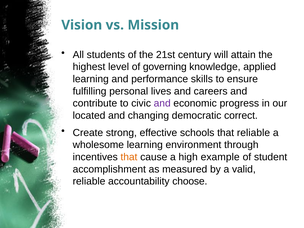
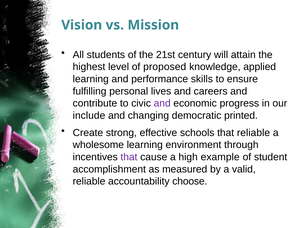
governing: governing -> proposed
located: located -> include
correct: correct -> printed
that at (129, 157) colour: orange -> purple
